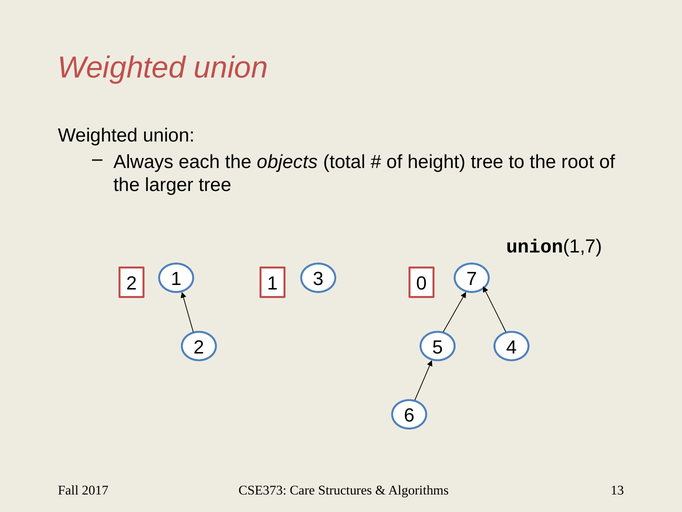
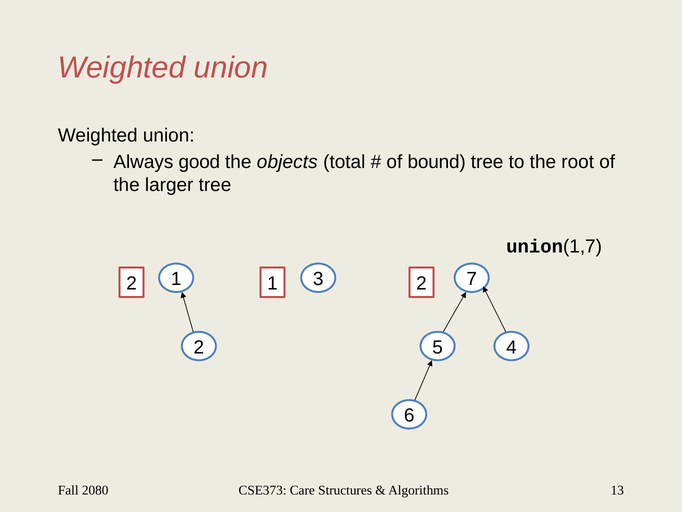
each: each -> good
height: height -> bound
2 0: 0 -> 2
2017: 2017 -> 2080
